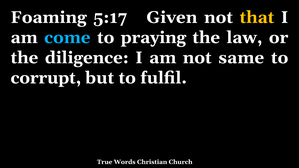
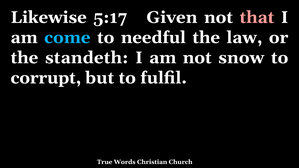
Foaming: Foaming -> Likewise
that colour: yellow -> pink
praying: praying -> needful
diligence: diligence -> standeth
same: same -> snow
